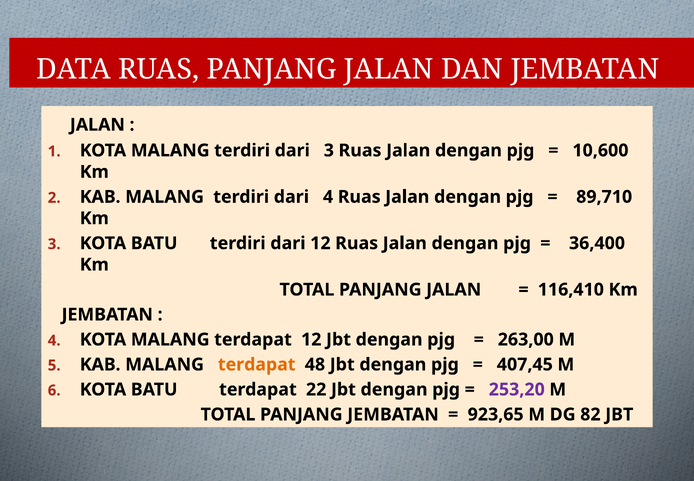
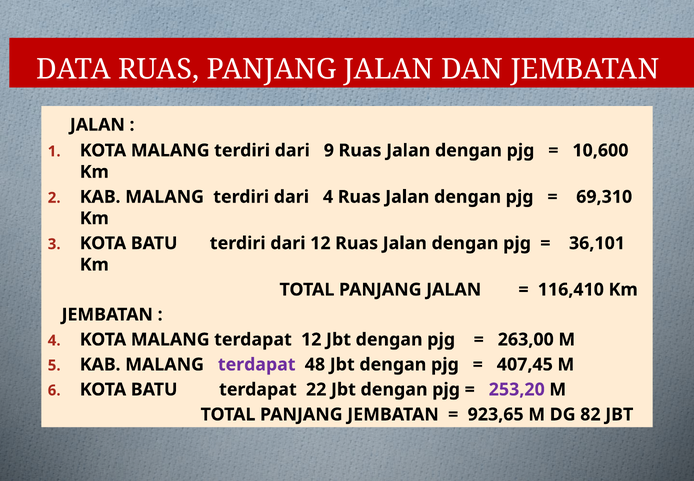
dari 3: 3 -> 9
89,710: 89,710 -> 69,310
36,400: 36,400 -> 36,101
terdapat at (257, 364) colour: orange -> purple
